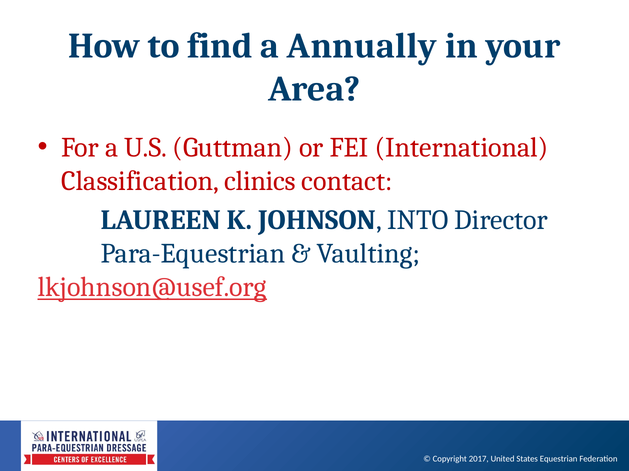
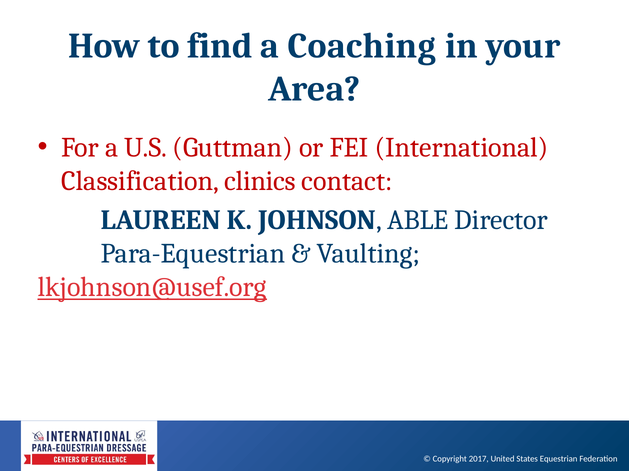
Annually: Annually -> Coaching
INTO: INTO -> ABLE
